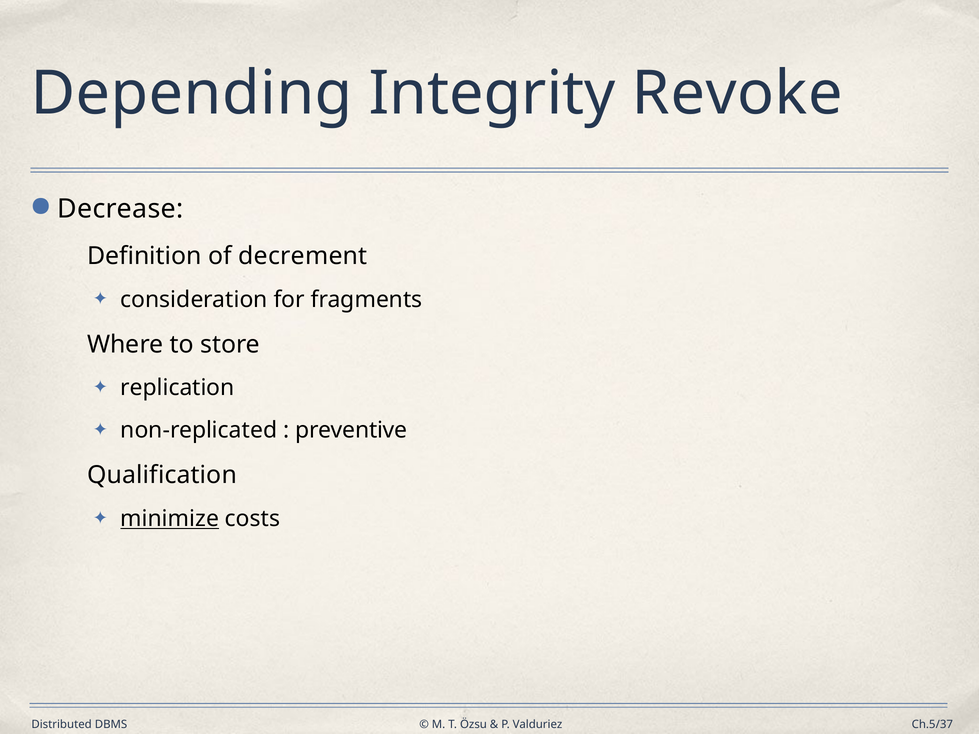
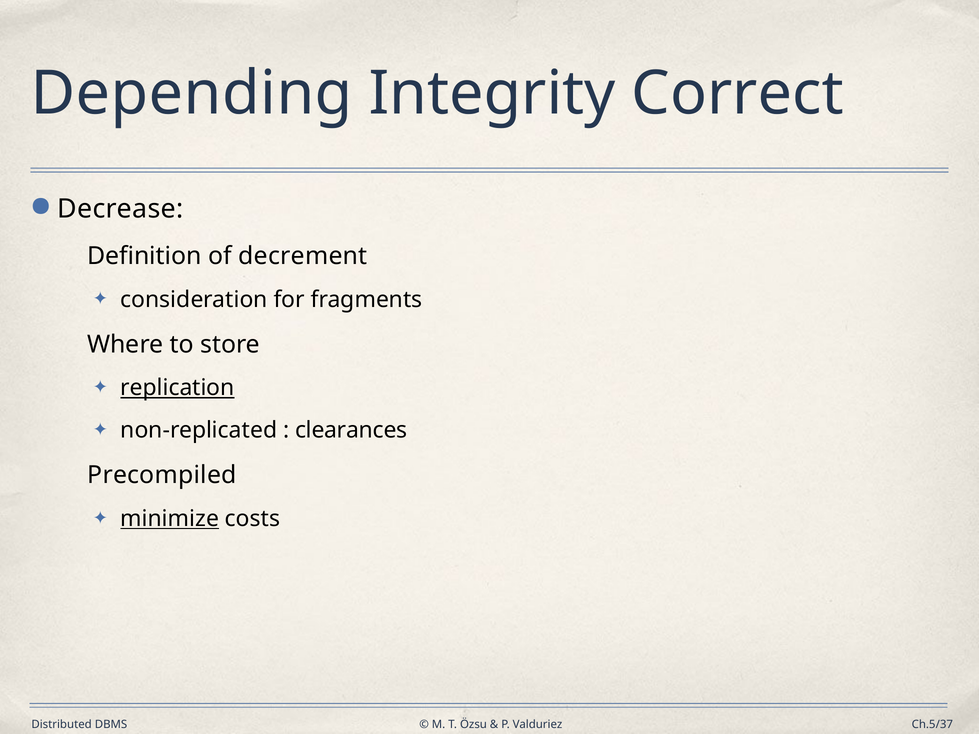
Revoke: Revoke -> Correct
replication underline: none -> present
preventive: preventive -> clearances
Qualification: Qualification -> Precompiled
